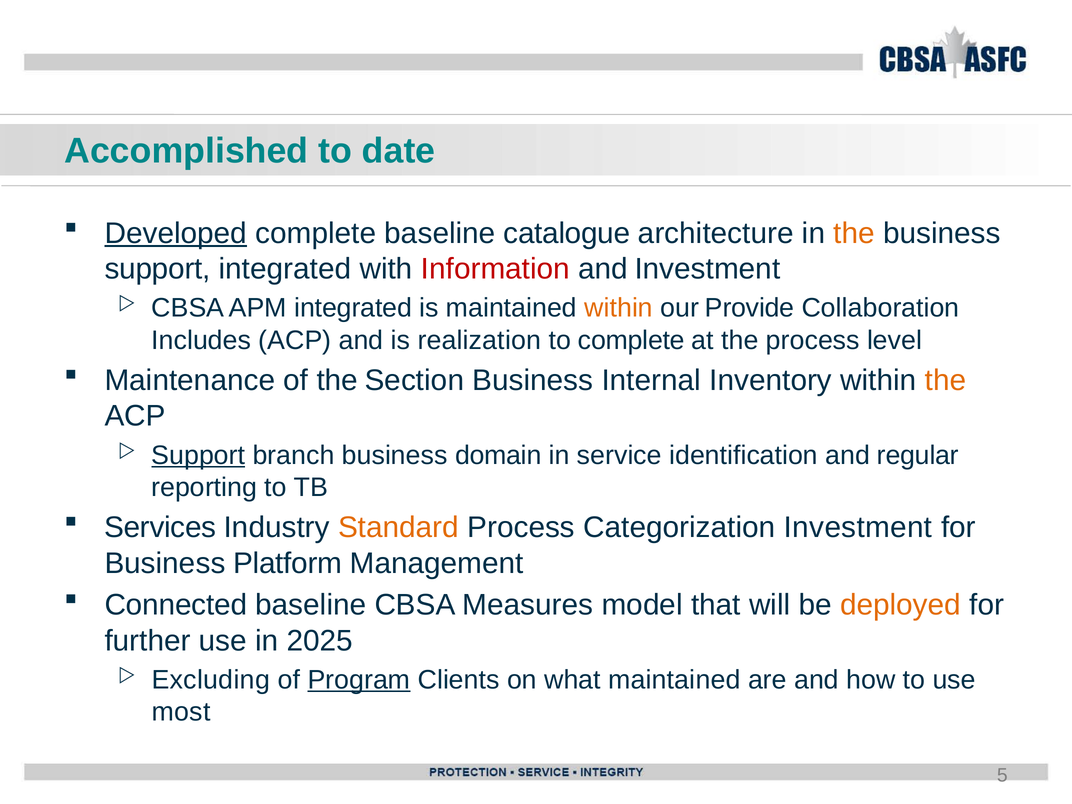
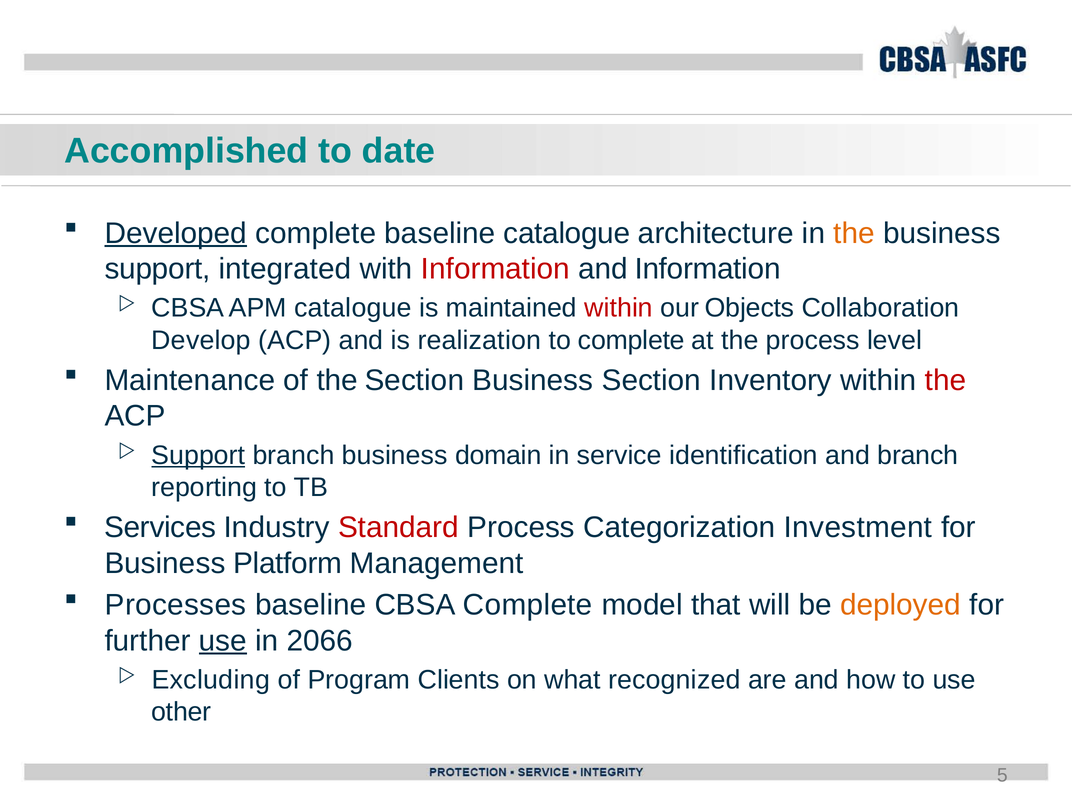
and Investment: Investment -> Information
APM integrated: integrated -> catalogue
within at (619, 308) colour: orange -> red
Provide: Provide -> Objects
Includes: Includes -> Develop
Business Internal: Internal -> Section
the at (945, 380) colour: orange -> red
and regular: regular -> branch
Standard colour: orange -> red
Connected: Connected -> Processes
CBSA Measures: Measures -> Complete
use at (223, 641) underline: none -> present
2025: 2025 -> 2066
Program underline: present -> none
what maintained: maintained -> recognized
most: most -> other
